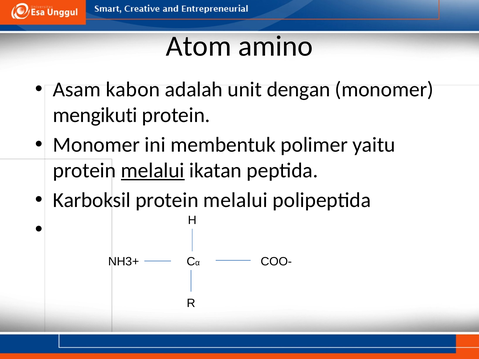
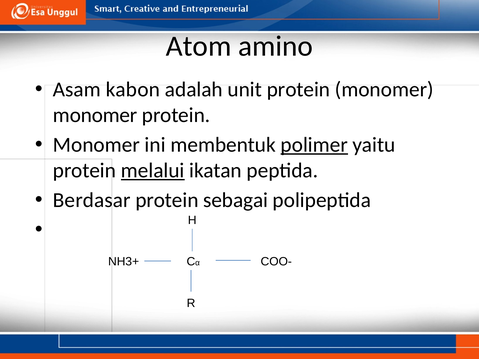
unit dengan: dengan -> protein
mengikuti at (95, 115): mengikuti -> monomer
polimer underline: none -> present
Karboksil: Karboksil -> Berdasar
melalui at (236, 200): melalui -> sebagai
